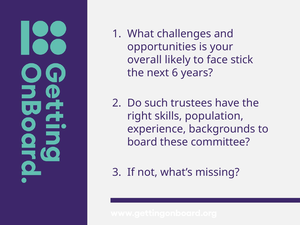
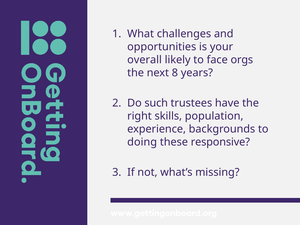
stick: stick -> orgs
6: 6 -> 8
board: board -> doing
committee: committee -> responsive
